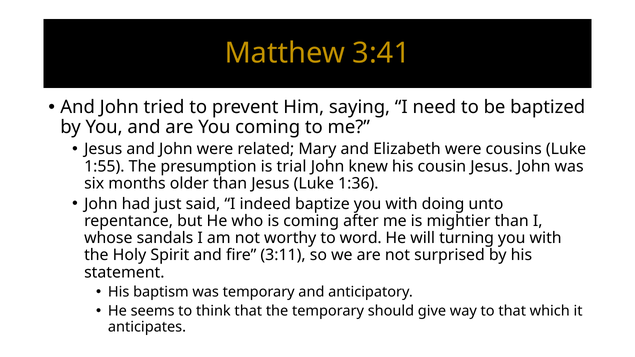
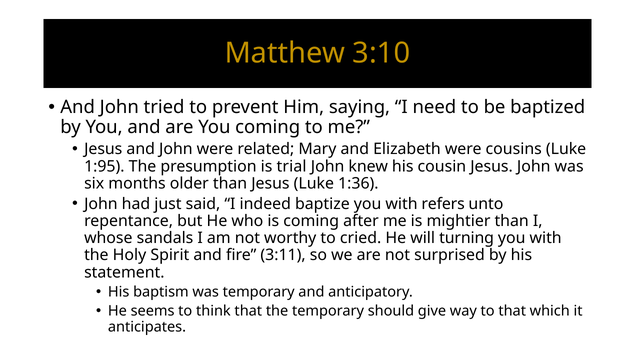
3:41: 3:41 -> 3:10
1:55: 1:55 -> 1:95
doing: doing -> refers
word: word -> cried
